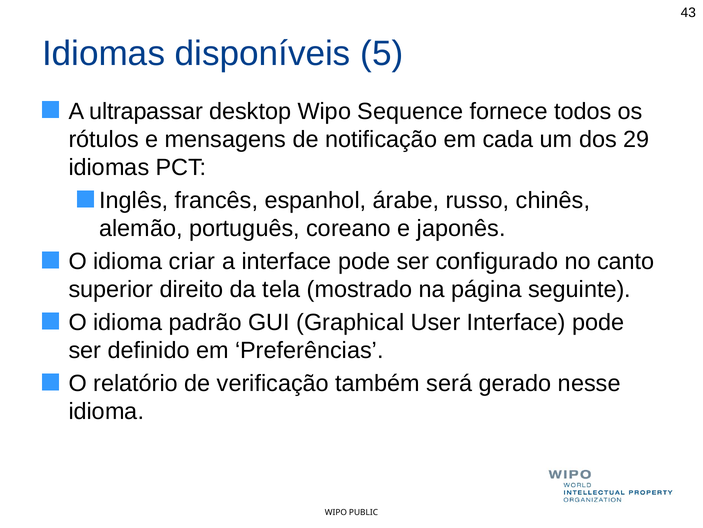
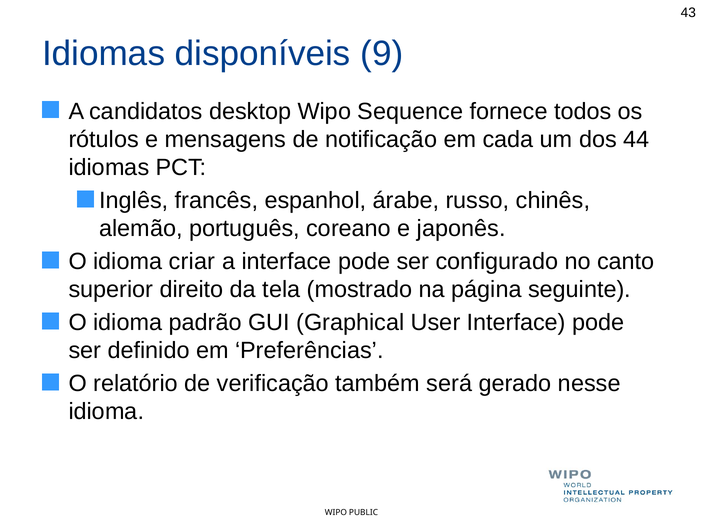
5: 5 -> 9
ultrapassar: ultrapassar -> candidatos
29: 29 -> 44
